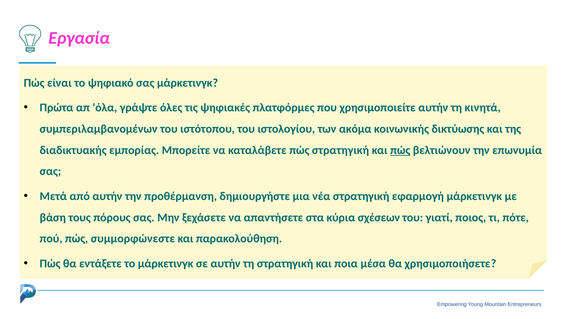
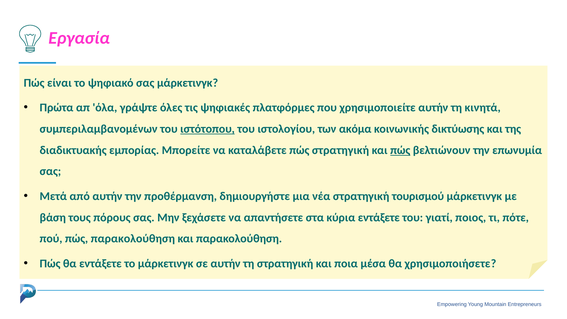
ιστότοπου underline: none -> present
εφαρμογή: εφαρμογή -> τουρισμού
κύρια σχέσεων: σχέσεων -> εντάξετε
πώς συμμορφώνεστε: συμμορφώνεστε -> παρακολούθηση
